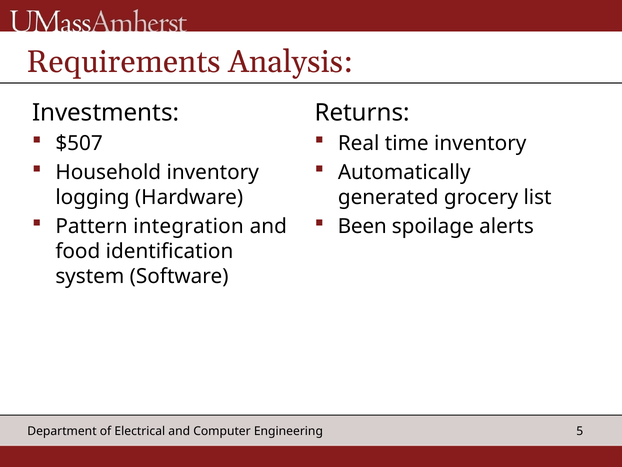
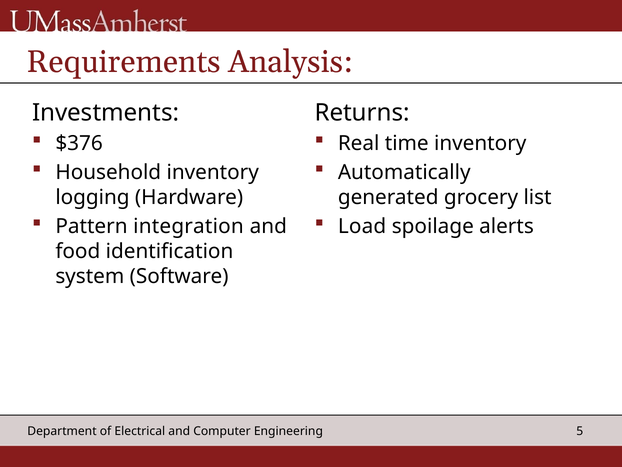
$507: $507 -> $376
Been: Been -> Load
